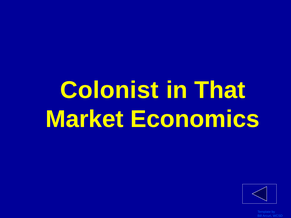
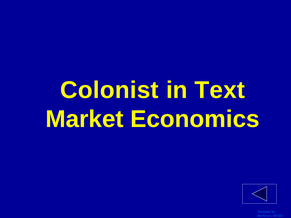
That: That -> Text
